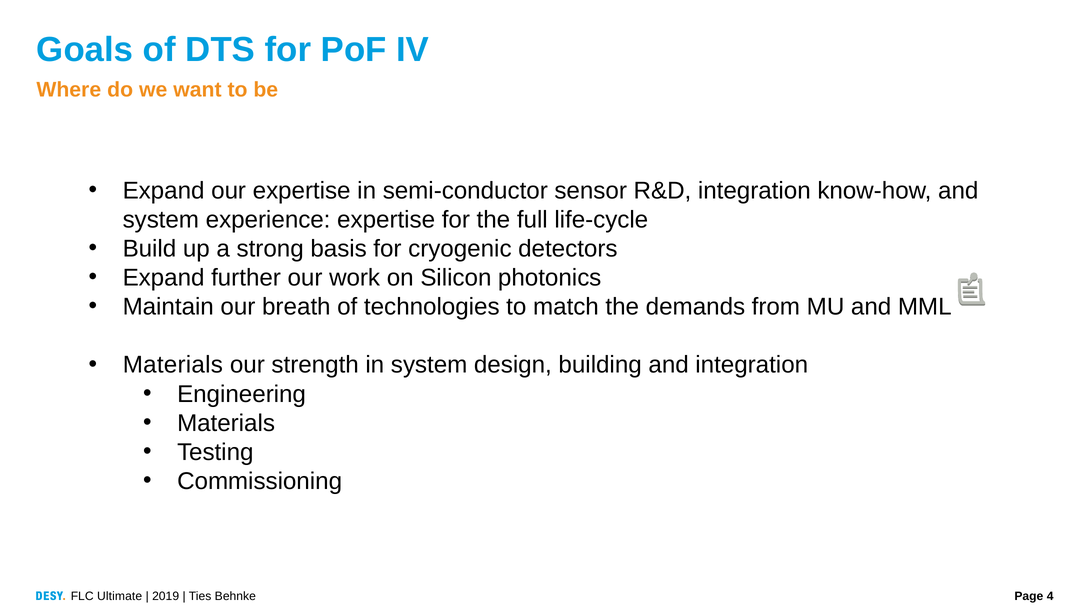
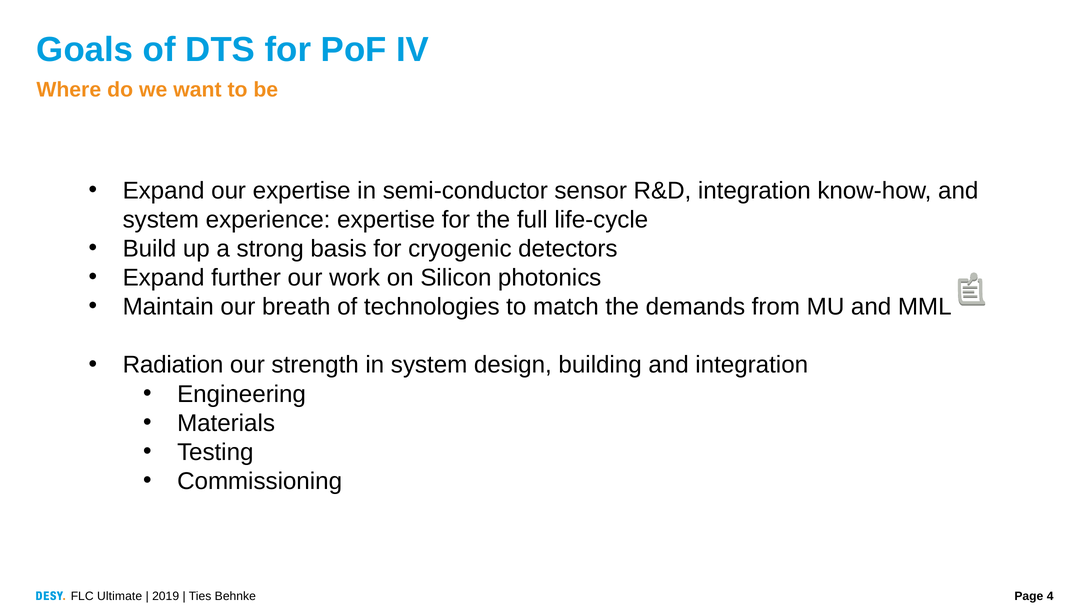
Materials at (173, 365): Materials -> Radiation
